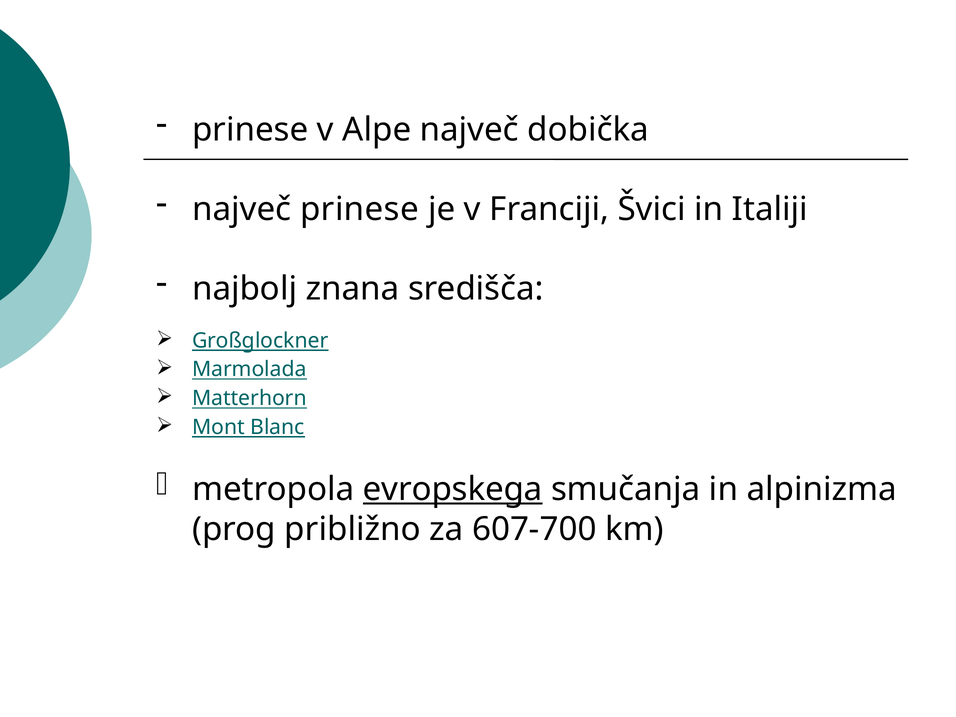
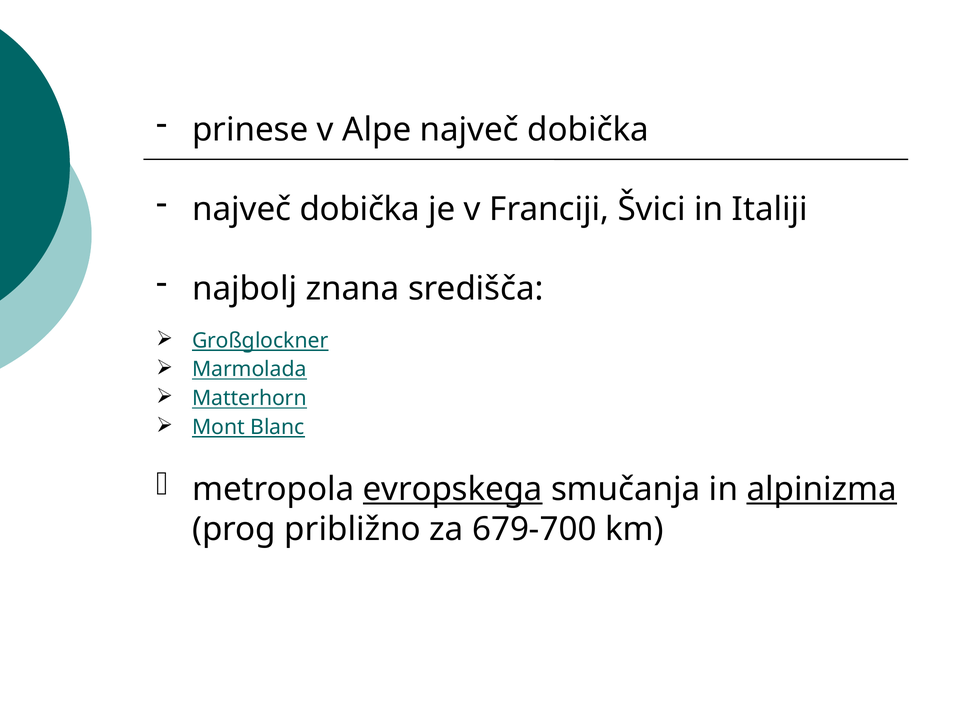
prinese at (360, 209): prinese -> dobička
alpinizma underline: none -> present
607-700: 607-700 -> 679-700
